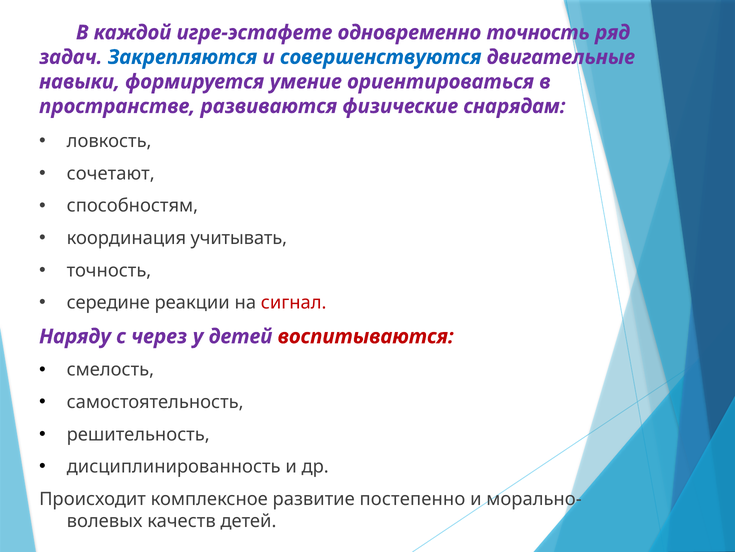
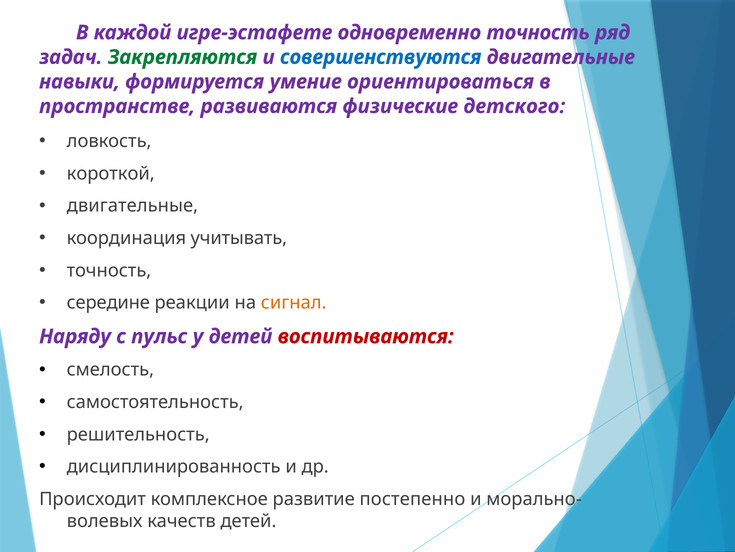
Закрепляются colour: blue -> green
снарядам: снарядам -> детского
сочетают: сочетают -> короткой
способностям at (132, 206): способностям -> двигательные
сигнал colour: red -> orange
через: через -> пульс
